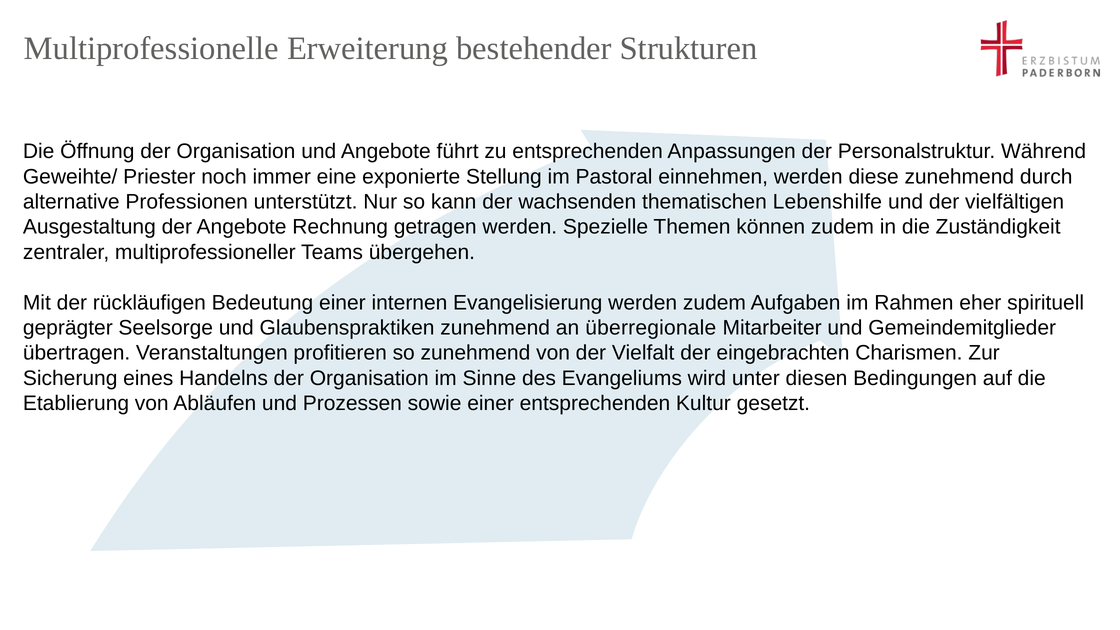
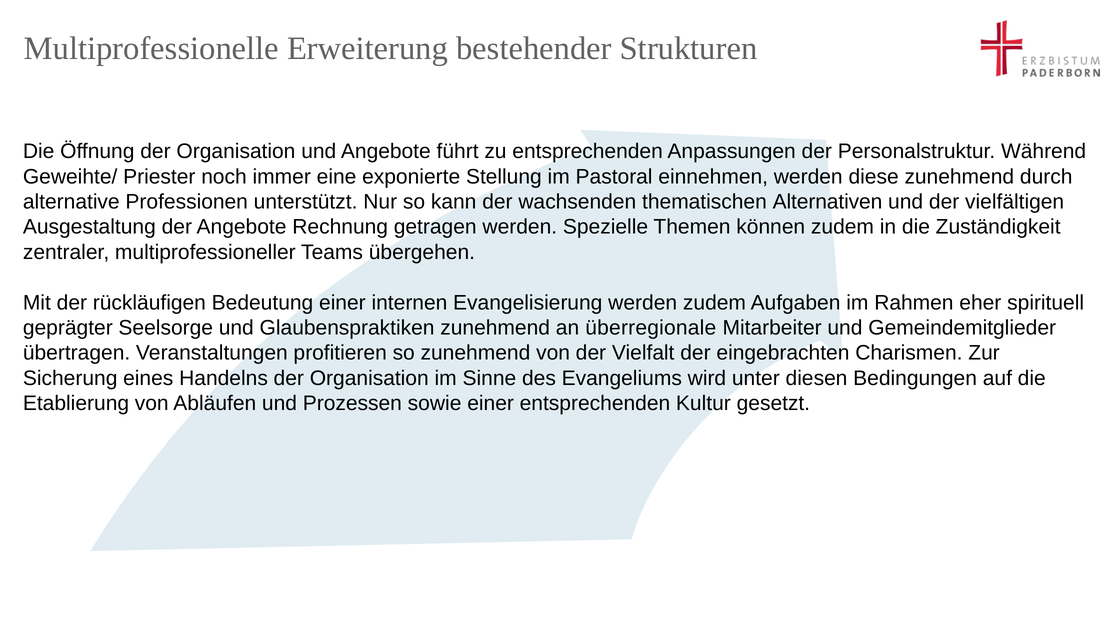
Lebenshilfe: Lebenshilfe -> Alternativen
